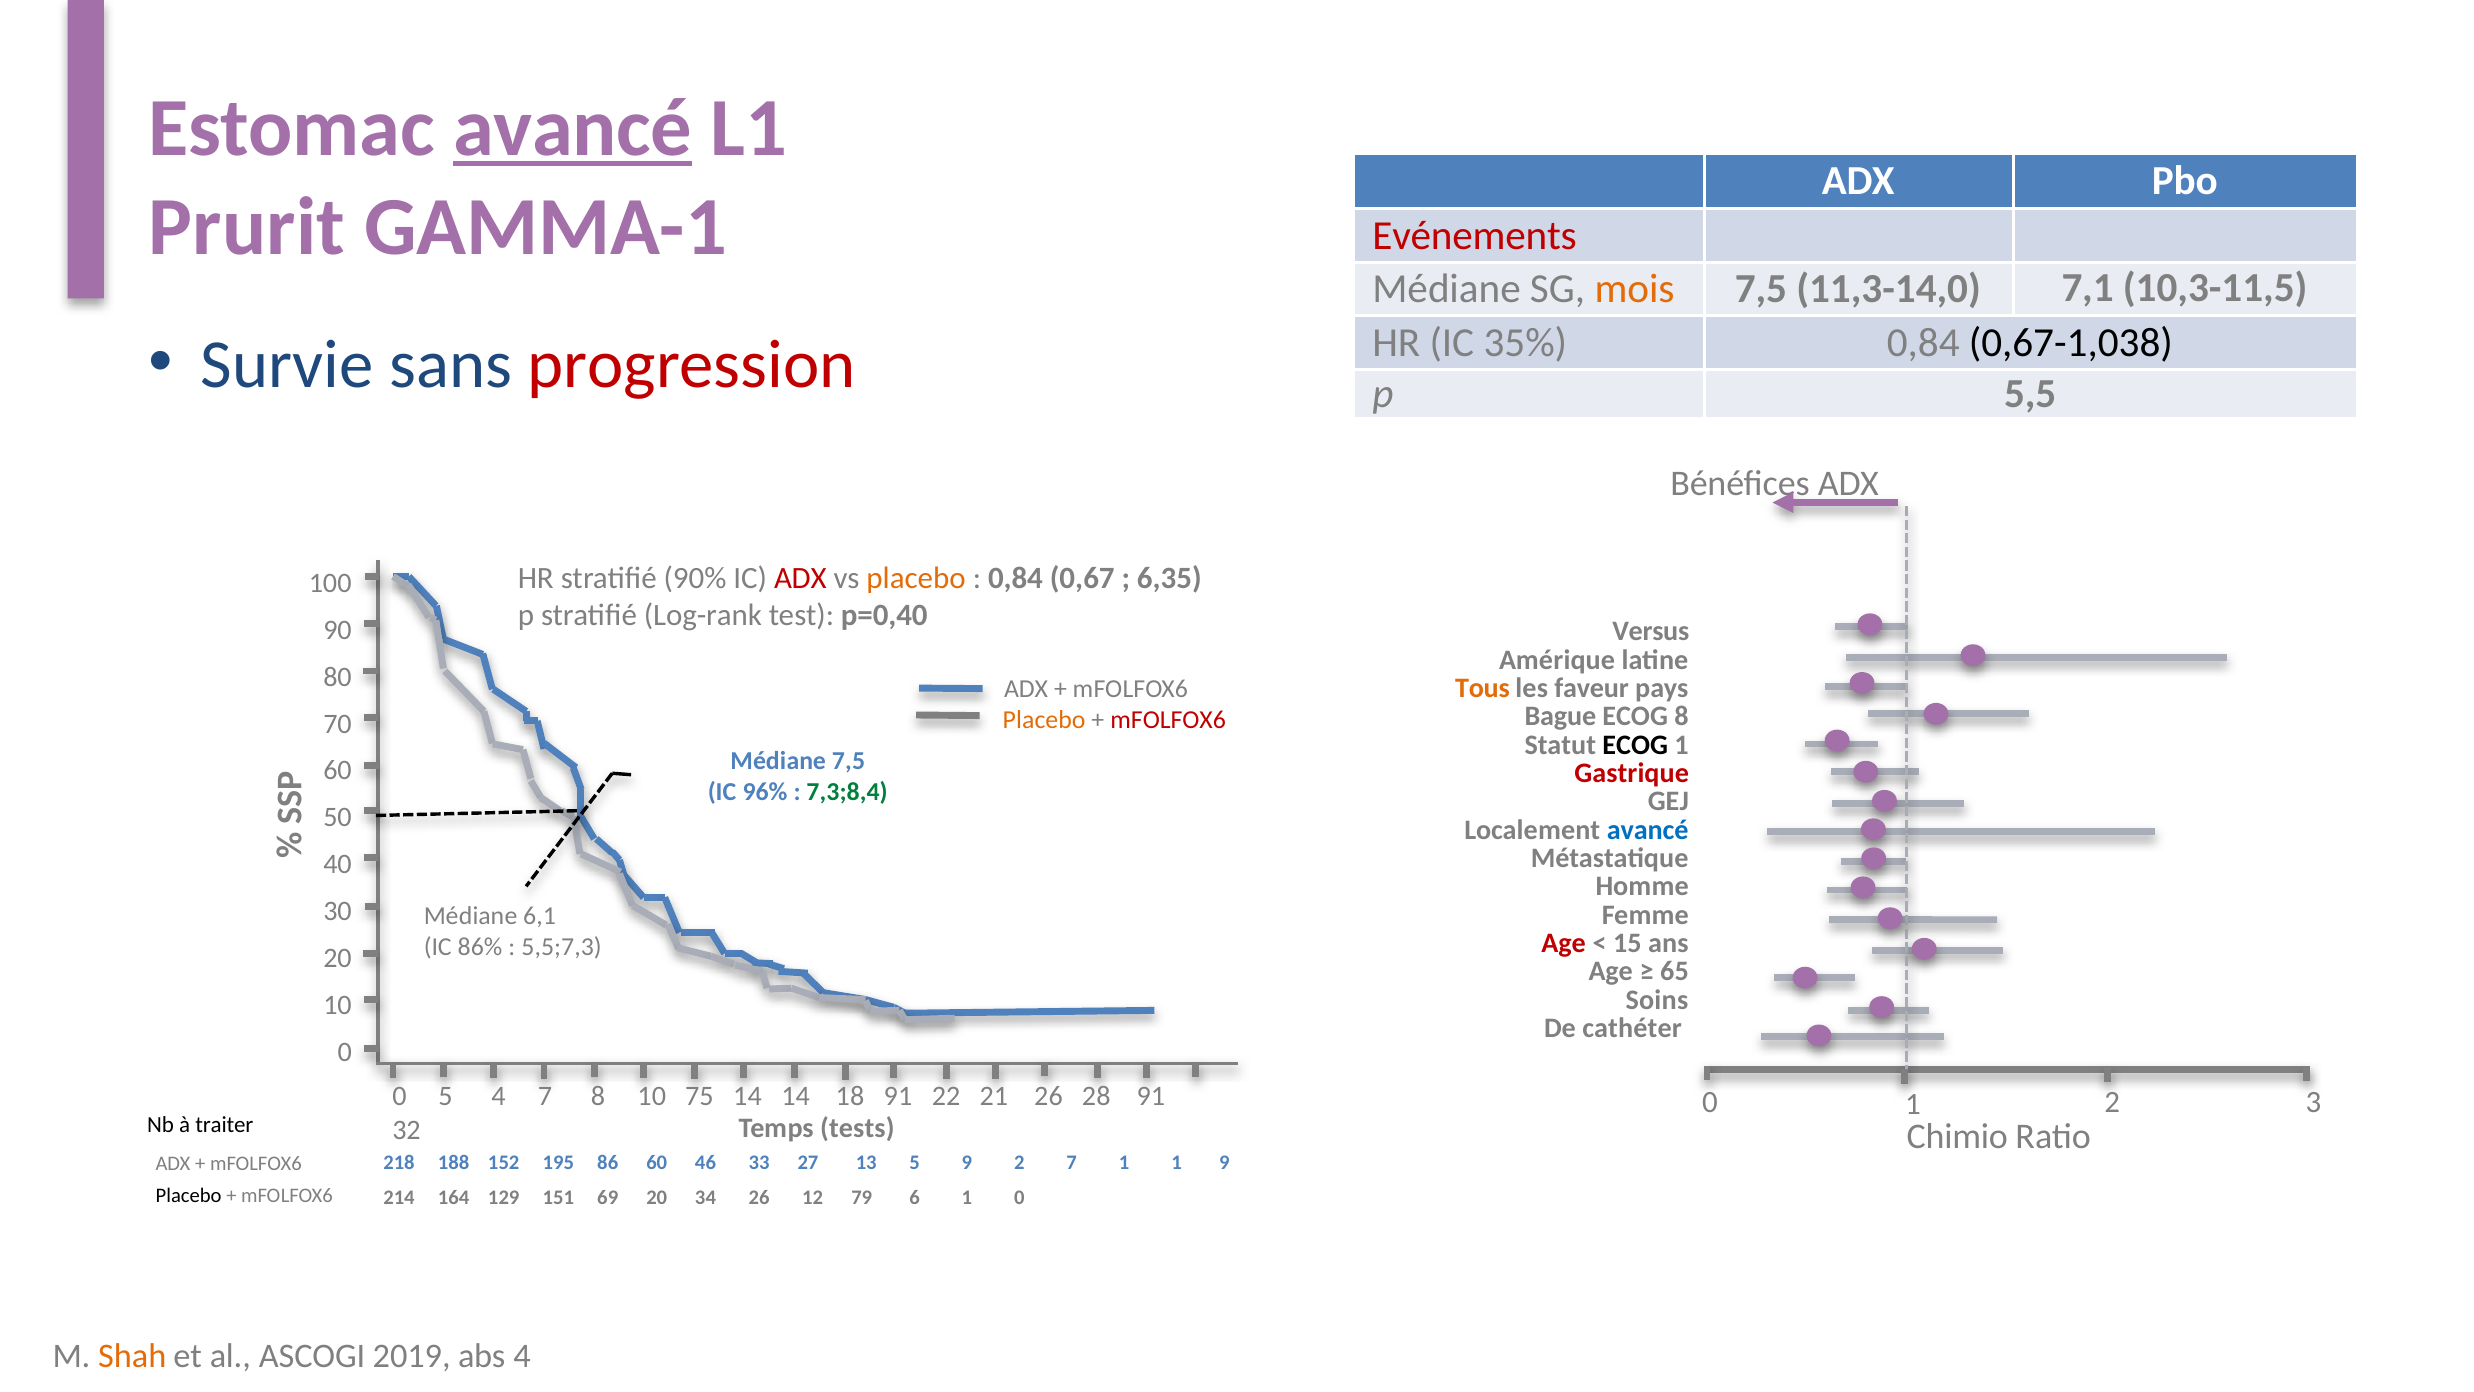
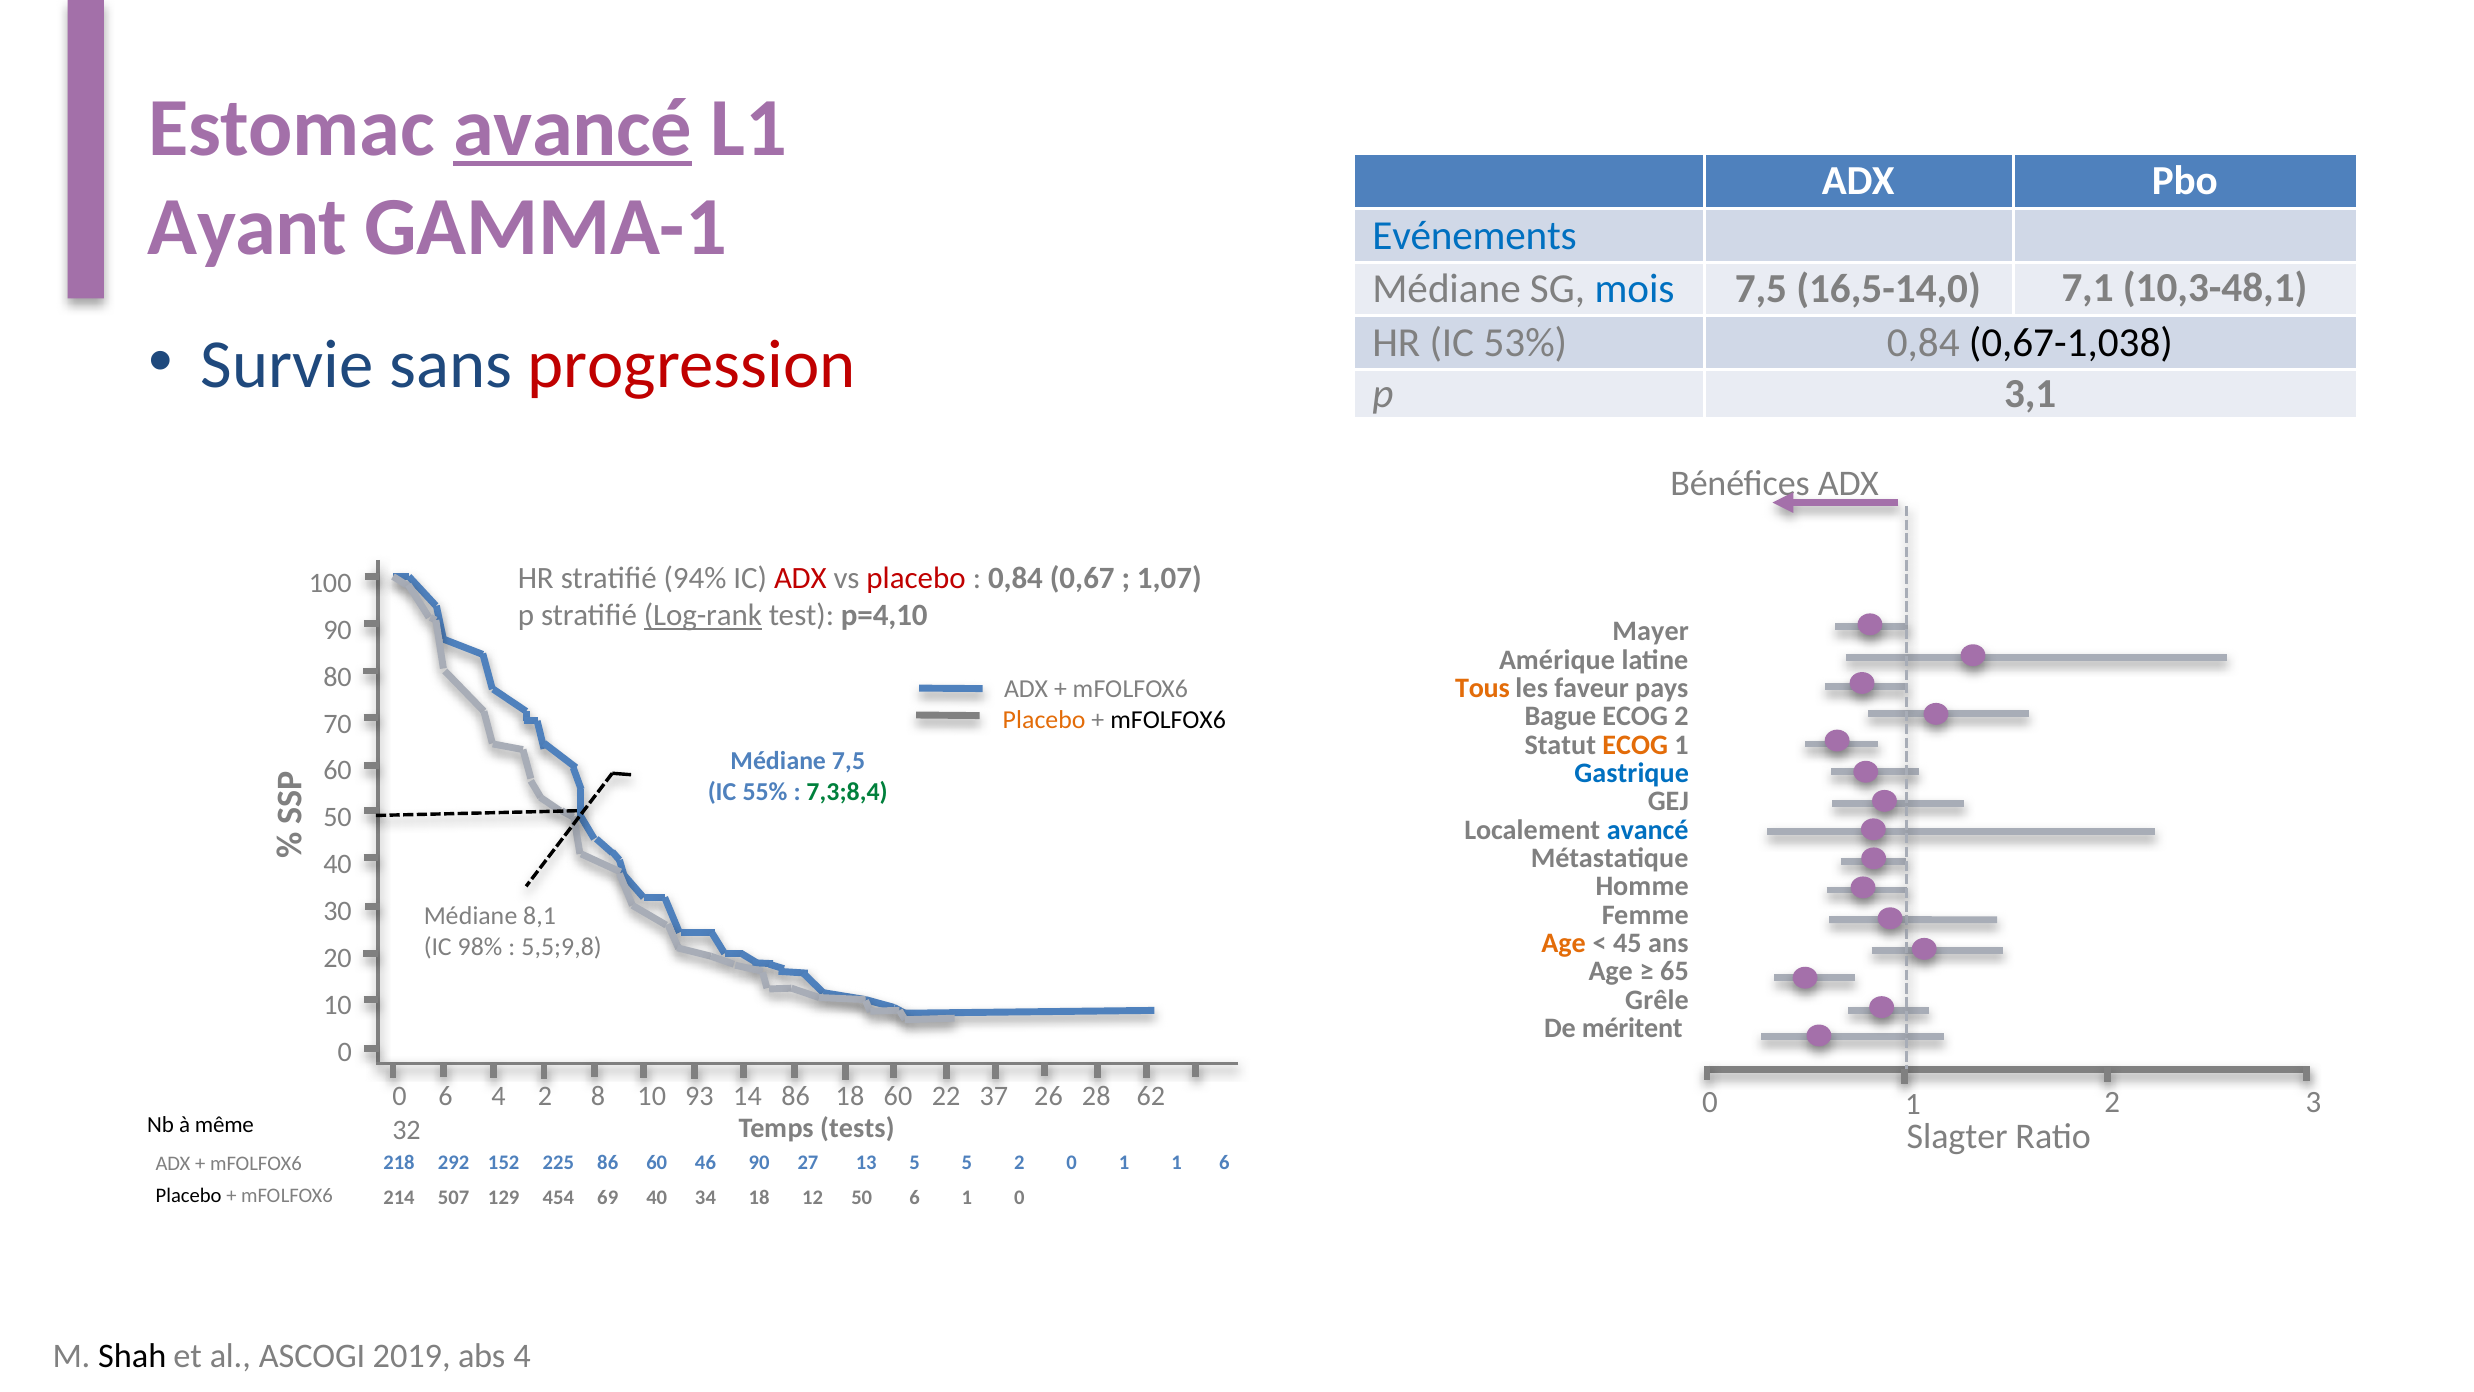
Prurit: Prurit -> Ayant
Evénements colour: red -> blue
mois colour: orange -> blue
11,3-14,0: 11,3-14,0 -> 16,5-14,0
10,3-11,5: 10,3-11,5 -> 10,3-48,1
35%: 35% -> 53%
5,5: 5,5 -> 3,1
90%: 90% -> 94%
placebo at (916, 578) colour: orange -> red
6,35: 6,35 -> 1,07
Log-rank underline: none -> present
p=0,40: p=0,40 -> p=4,10
Versus: Versus -> Mayer
ECOG 8: 8 -> 2
mFOLFOX6 at (1168, 719) colour: red -> black
ECOG at (1635, 745) colour: black -> orange
Gastrique colour: red -> blue
96%: 96% -> 55%
6,1: 6,1 -> 8,1
Age at (1564, 943) colour: red -> orange
15: 15 -> 45
86%: 86% -> 98%
5,5;7,3: 5,5;7,3 -> 5,5;9,8
Soins: Soins -> Grêle
cathéter: cathéter -> méritent
0 5: 5 -> 6
4 7: 7 -> 2
75: 75 -> 93
14 14: 14 -> 86
18 91: 91 -> 60
21: 21 -> 37
28 91: 91 -> 62
traiter: traiter -> même
Chimio: Chimio -> Slagter
188: 188 -> 292
195: 195 -> 225
46 33: 33 -> 90
5 9: 9 -> 5
2 7: 7 -> 0
1 9: 9 -> 6
164: 164 -> 507
151: 151 -> 454
69 20: 20 -> 40
34 26: 26 -> 18
12 79: 79 -> 50
Shah colour: orange -> black
